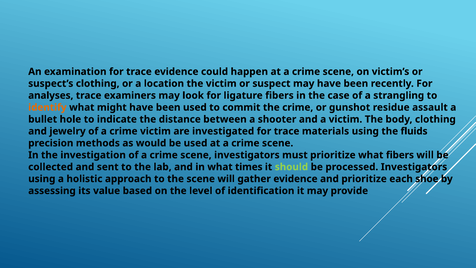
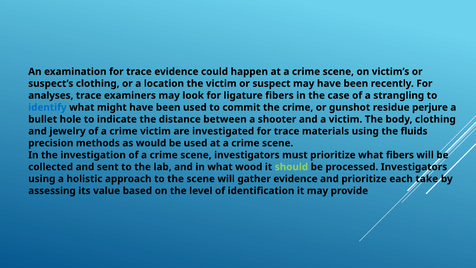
identify colour: orange -> blue
assault: assault -> perjure
times: times -> wood
shoe: shoe -> take
